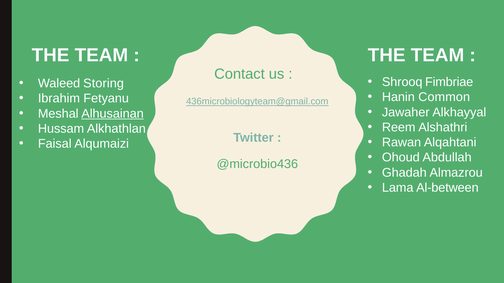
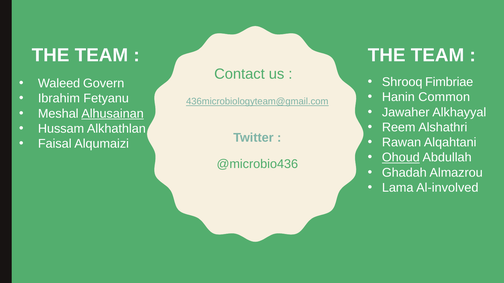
Storing: Storing -> Govern
Ohoud underline: none -> present
Al-between: Al-between -> Al-involved
